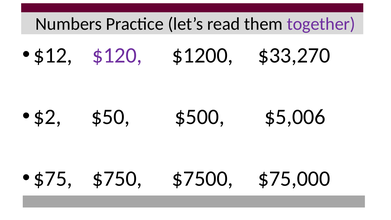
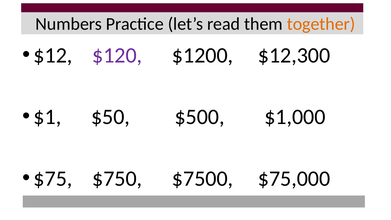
together colour: purple -> orange
$33,270: $33,270 -> $12,300
$2: $2 -> $1
$5,006: $5,006 -> $1,000
